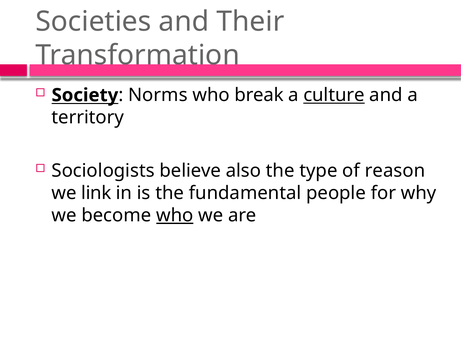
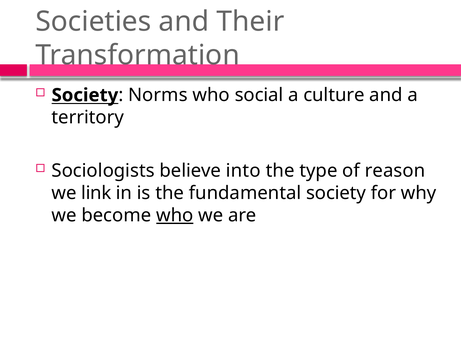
break: break -> social
culture underline: present -> none
also: also -> into
fundamental people: people -> society
